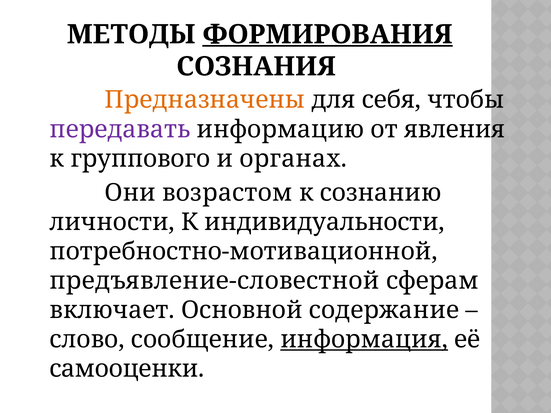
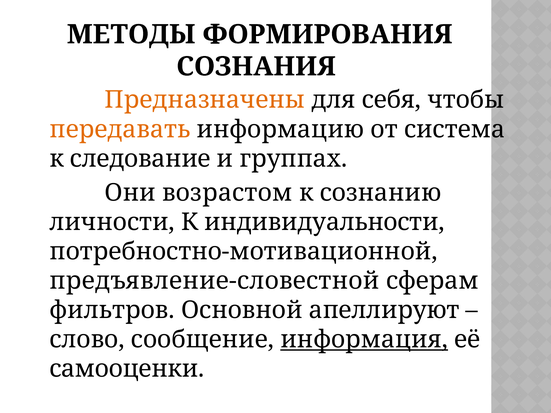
ФОРМИРОВАНИЯ underline: present -> none
передавать colour: purple -> orange
явления: явления -> система
группового: группового -> следование
органах: органах -> группах
включает: включает -> фильтров
содержание: содержание -> апеллируют
